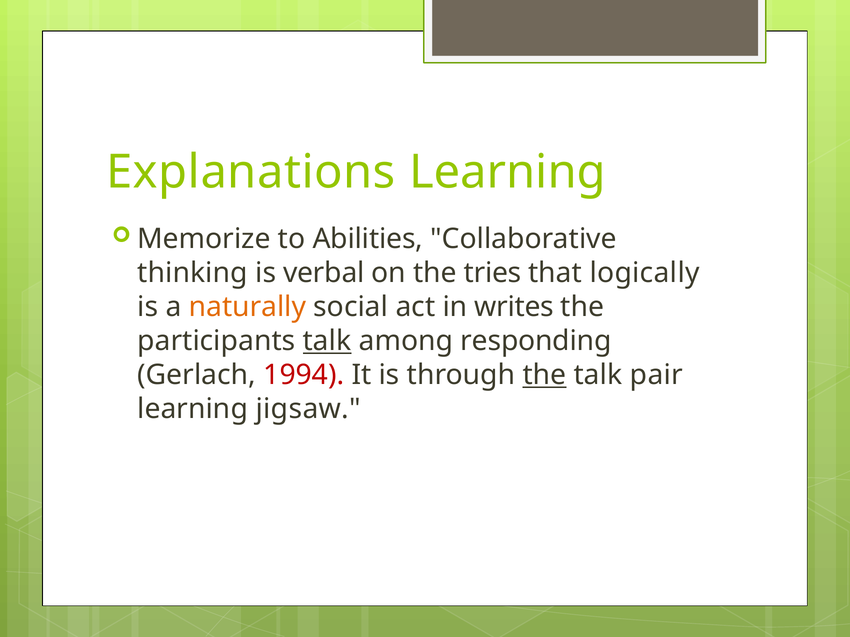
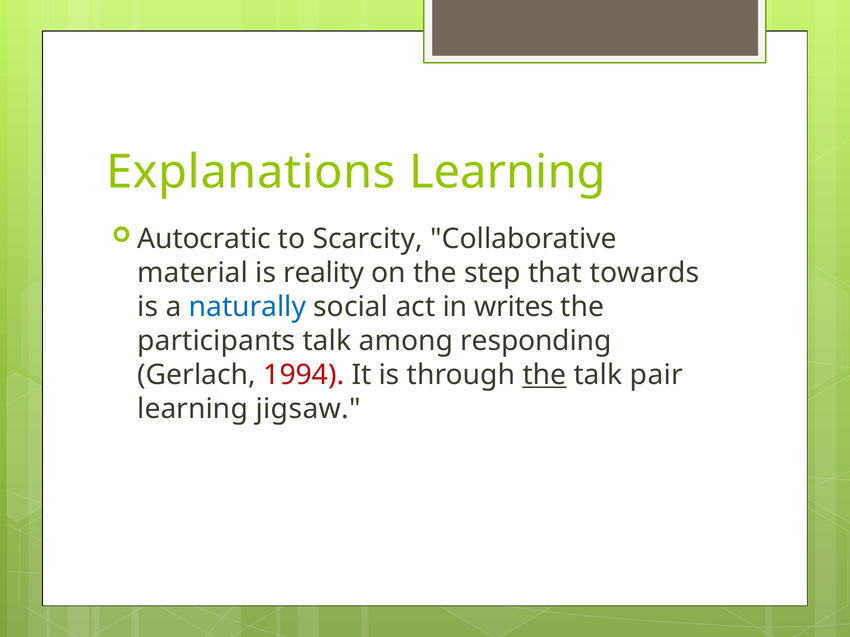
Memorize: Memorize -> Autocratic
Abilities: Abilities -> Scarcity
thinking: thinking -> material
verbal: verbal -> reality
tries: tries -> step
logically: logically -> towards
naturally colour: orange -> blue
talk at (327, 341) underline: present -> none
